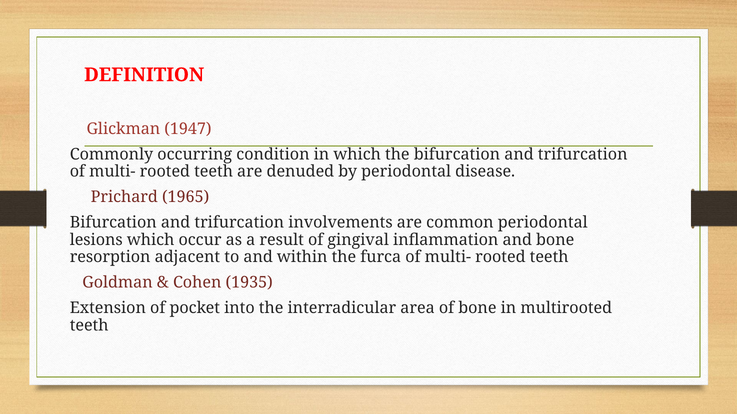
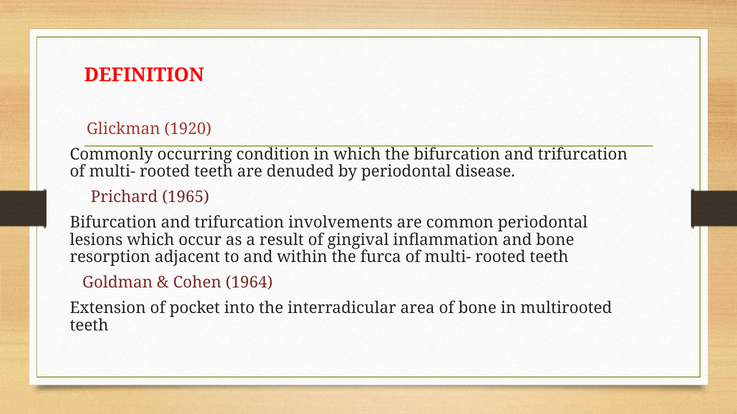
1947: 1947 -> 1920
1935: 1935 -> 1964
